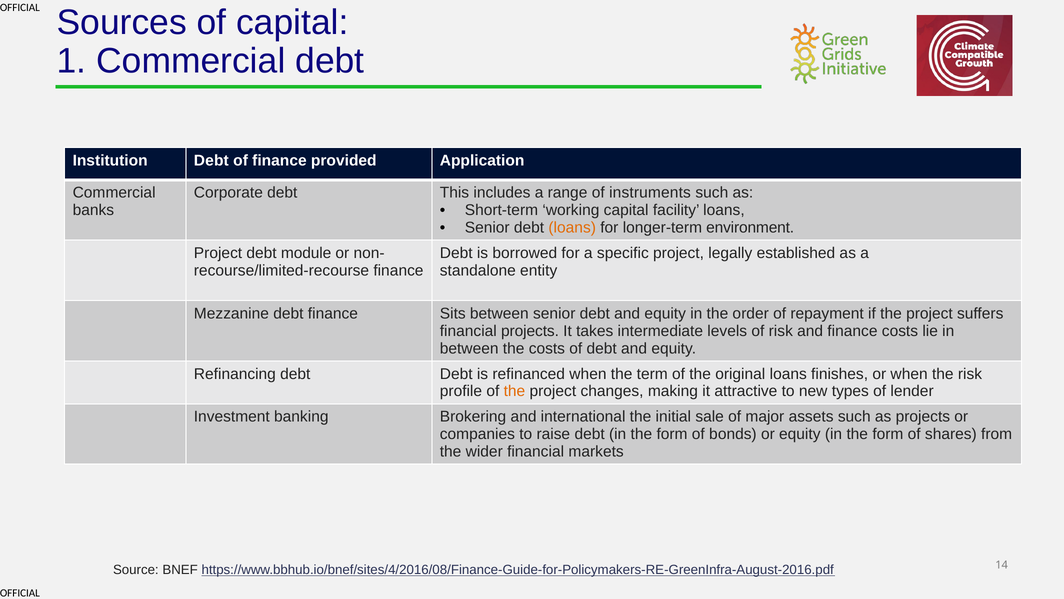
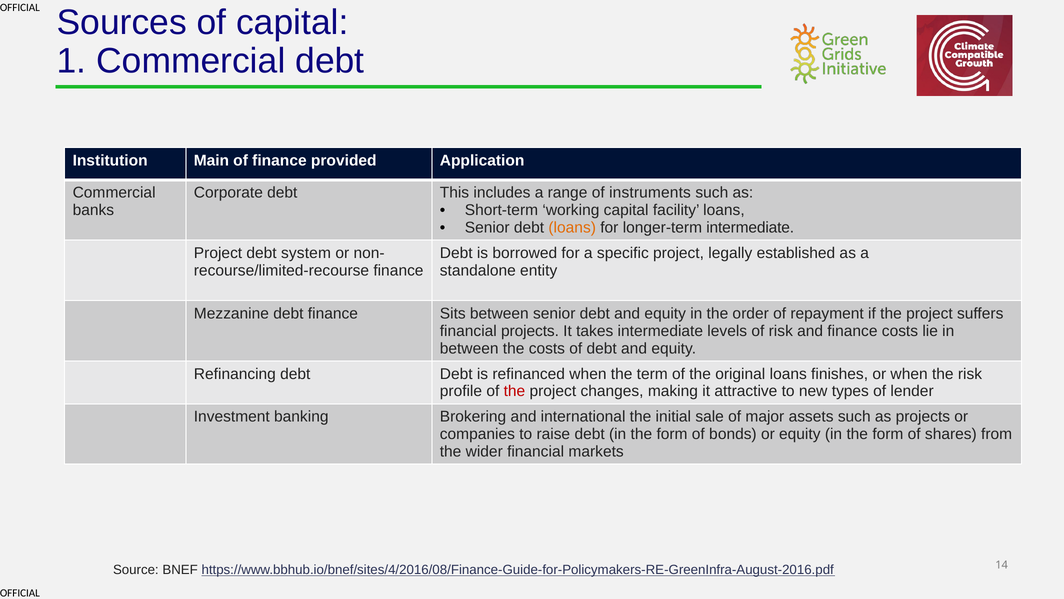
Institution Debt: Debt -> Main
longer-term environment: environment -> intermediate
module: module -> system
the at (514, 391) colour: orange -> red
